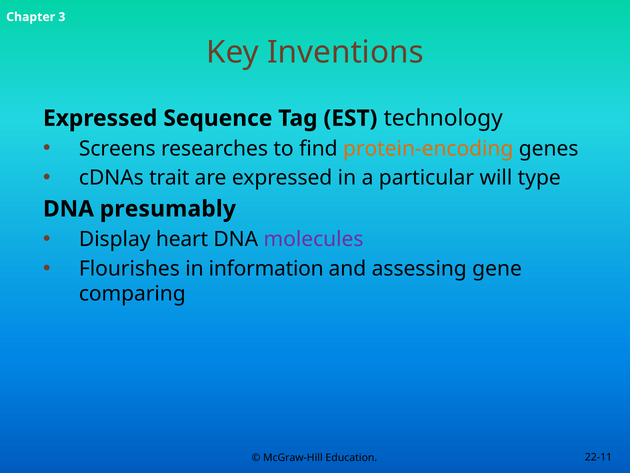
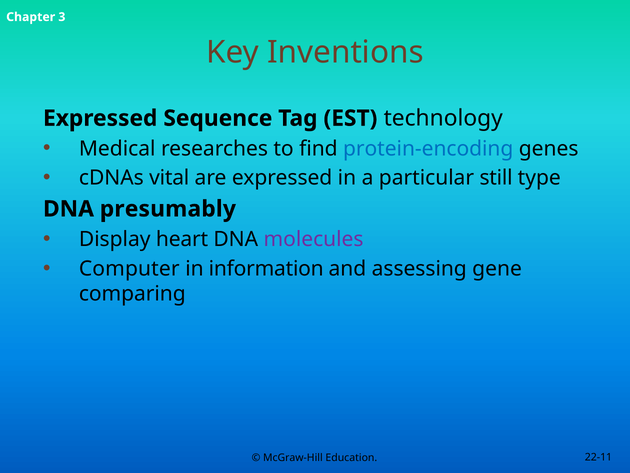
Screens: Screens -> Medical
protein-encoding colour: orange -> blue
trait: trait -> vital
will: will -> still
Flourishes: Flourishes -> Computer
